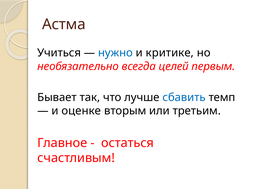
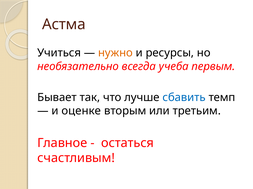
нужно colour: blue -> orange
критике: критике -> ресурсы
целей: целей -> учеба
